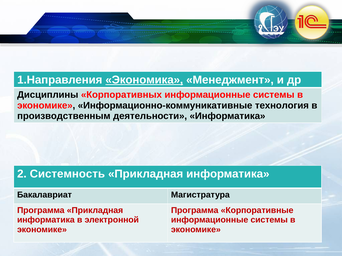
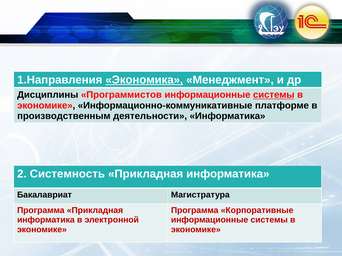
Корпоративных: Корпоративных -> Программистов
системы at (274, 95) underline: none -> present
технология: технология -> платформе
